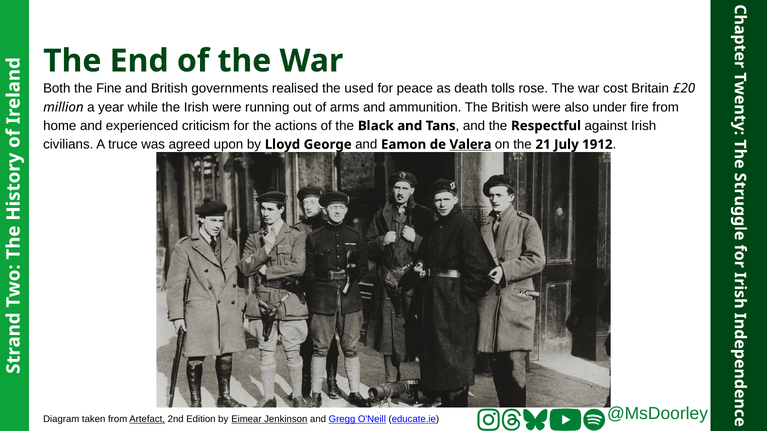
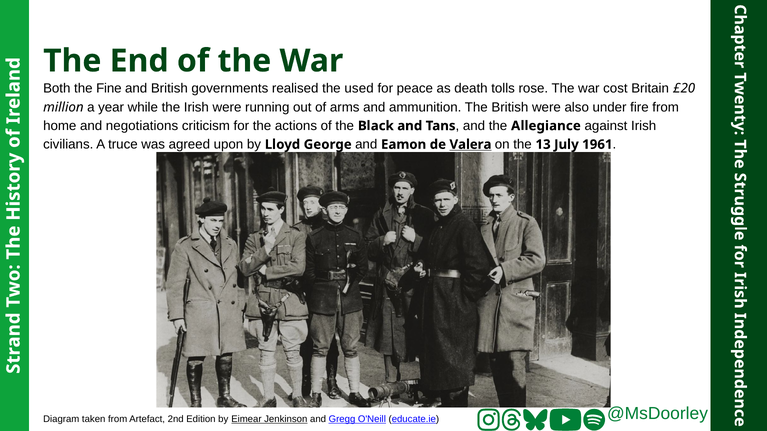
experienced: experienced -> negotiations
Respectful: Respectful -> Allegiance
21: 21 -> 13
1912: 1912 -> 1961
Artefact underline: present -> none
